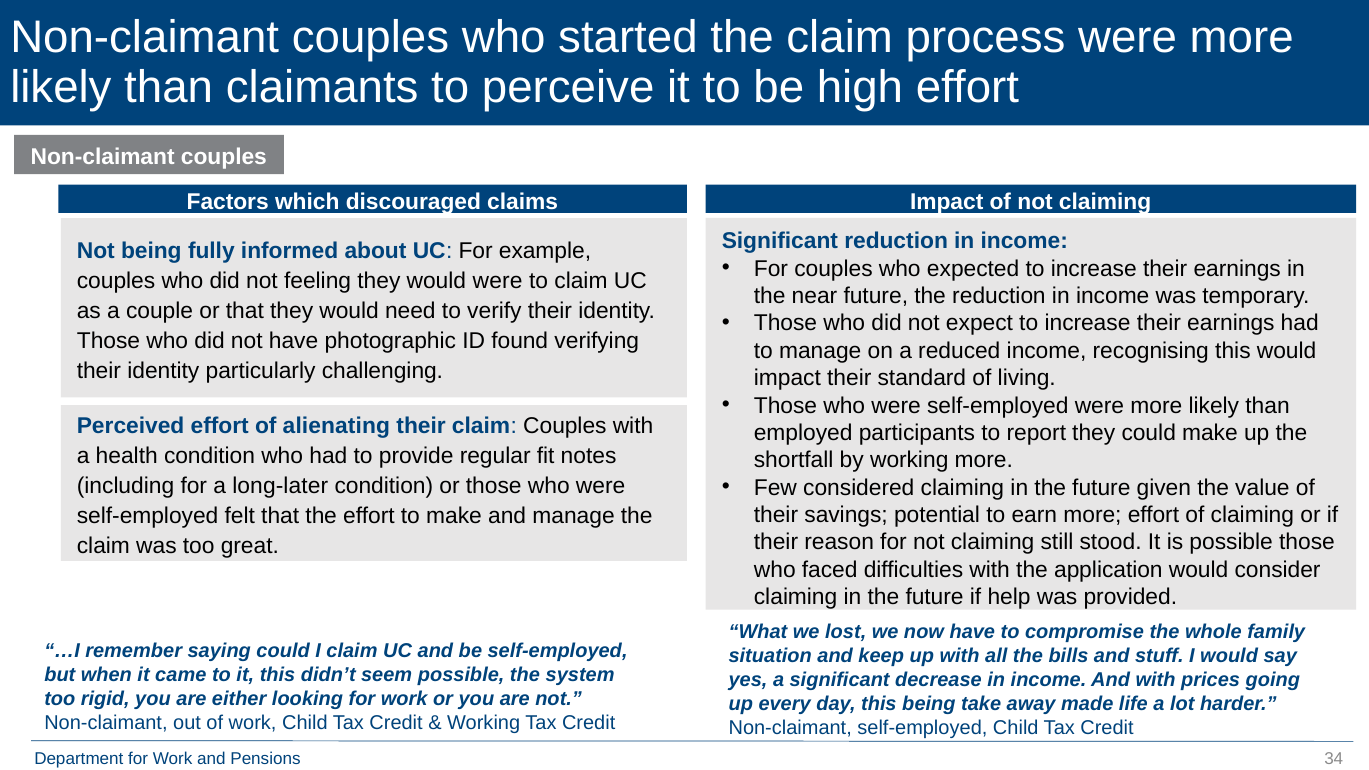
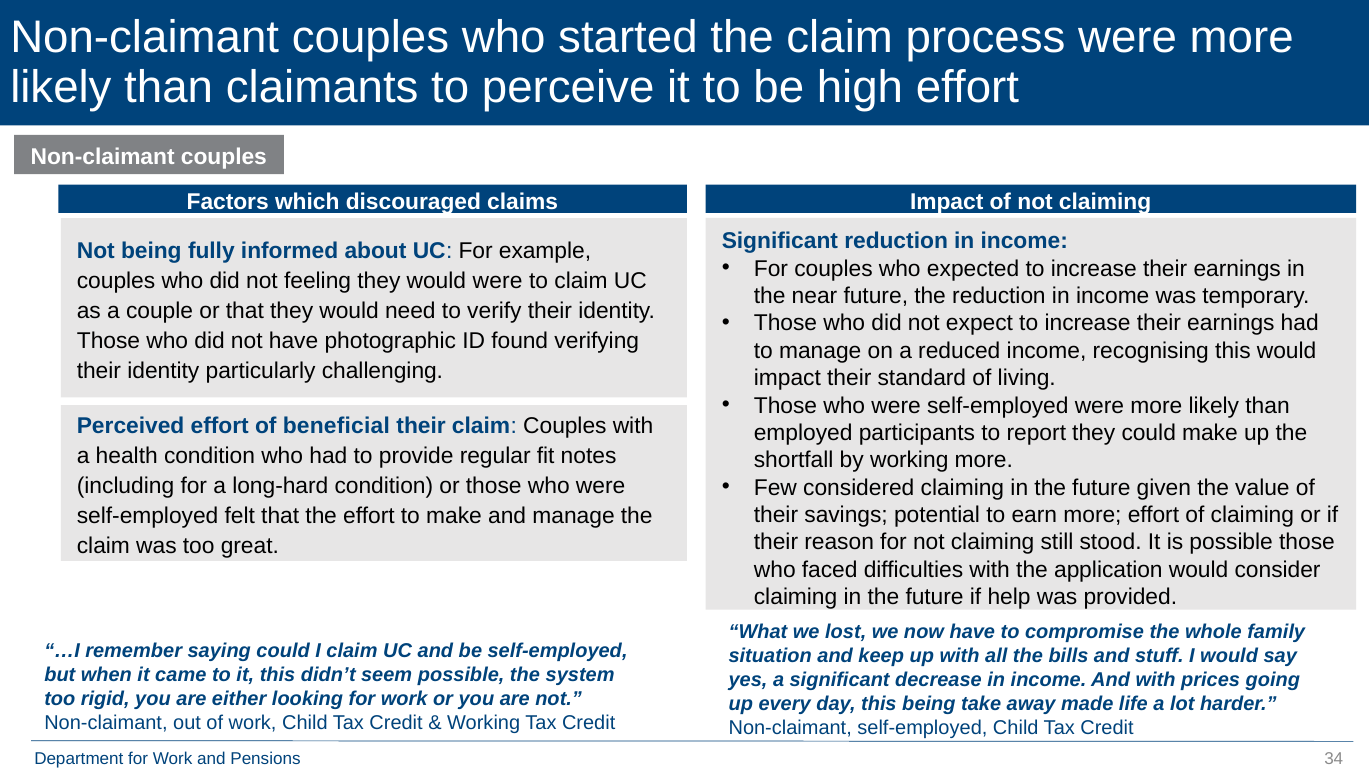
alienating: alienating -> beneficial
long-later: long-later -> long-hard
